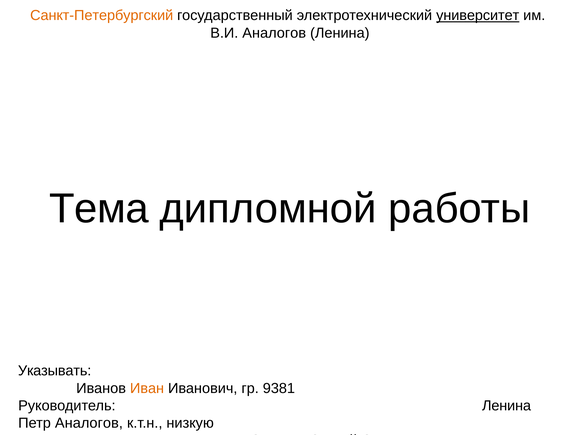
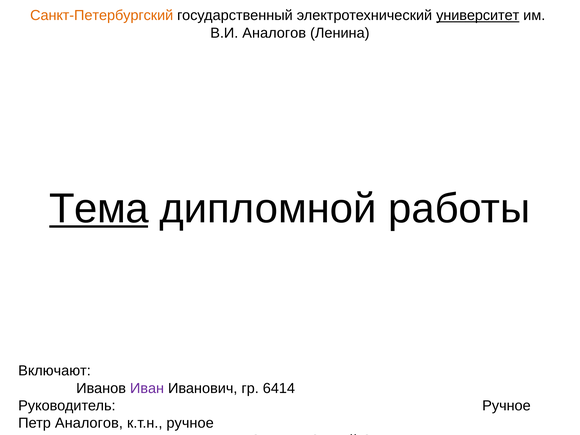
Тема underline: none -> present
Указывать: Указывать -> Включают
Иван colour: orange -> purple
9381: 9381 -> 6414
Руководитель Ленина: Ленина -> Ручное
к.т.н низкую: низкую -> ручное
